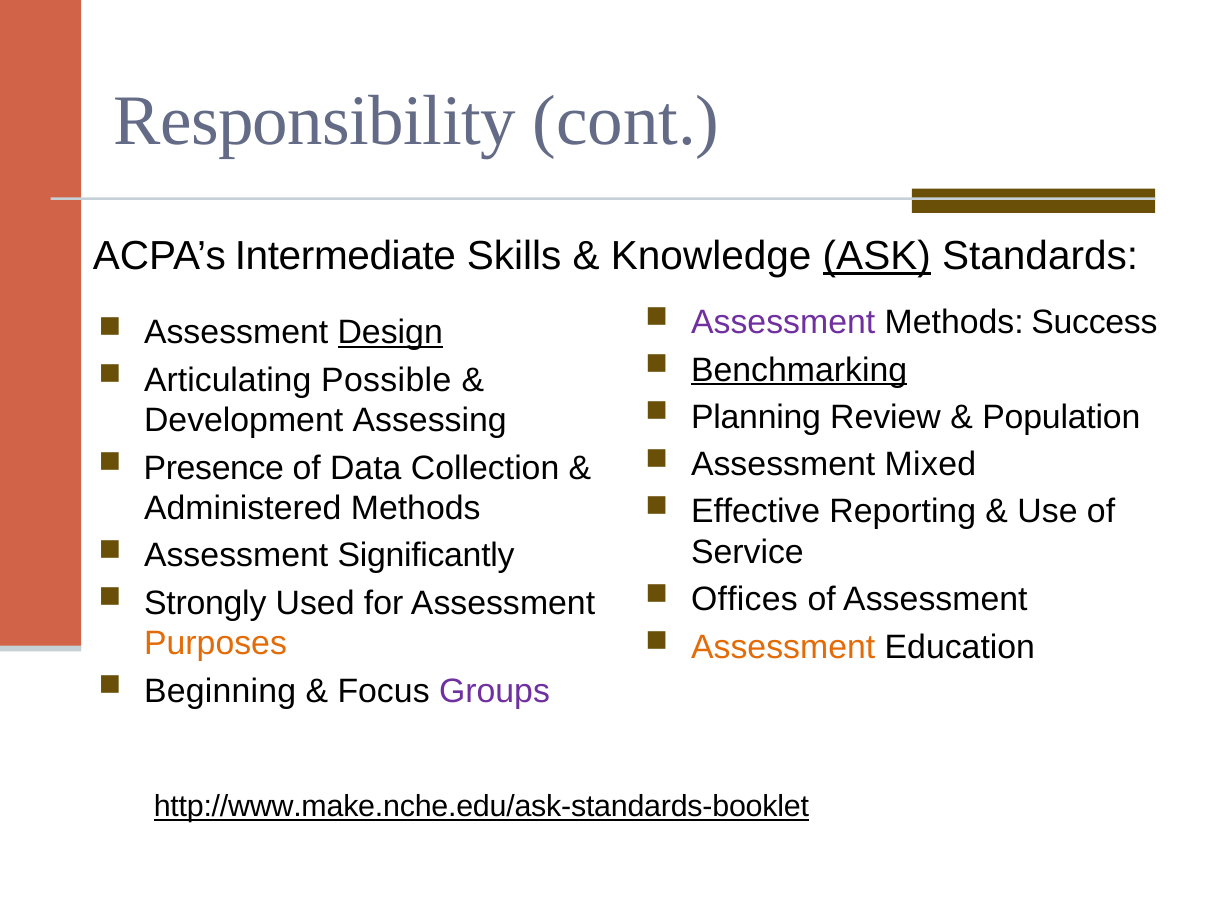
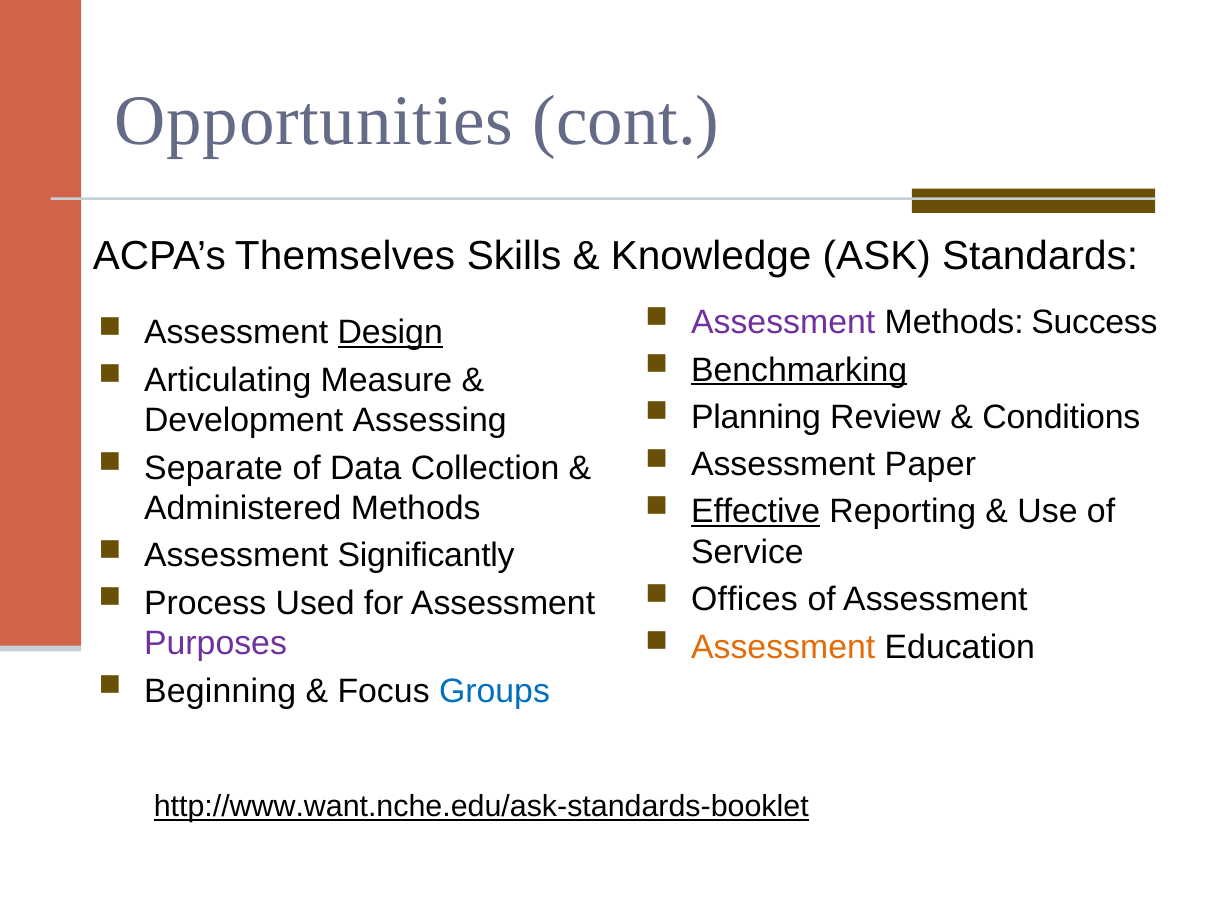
Responsibility: Responsibility -> Opportunities
Intermediate: Intermediate -> Themselves
ASK underline: present -> none
Possible: Possible -> Measure
Population: Population -> Conditions
Mixed: Mixed -> Paper
Presence: Presence -> Separate
Effective underline: none -> present
Strongly: Strongly -> Process
Purposes colour: orange -> purple
Groups colour: purple -> blue
http://www.make.nche.edu/ask-standards-booklet: http://www.make.nche.edu/ask-standards-booklet -> http://www.want.nche.edu/ask-standards-booklet
